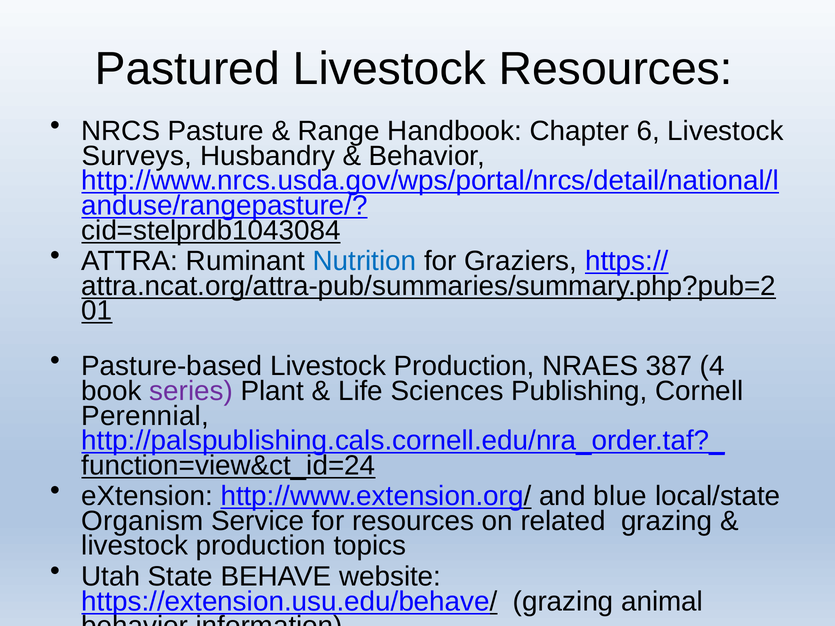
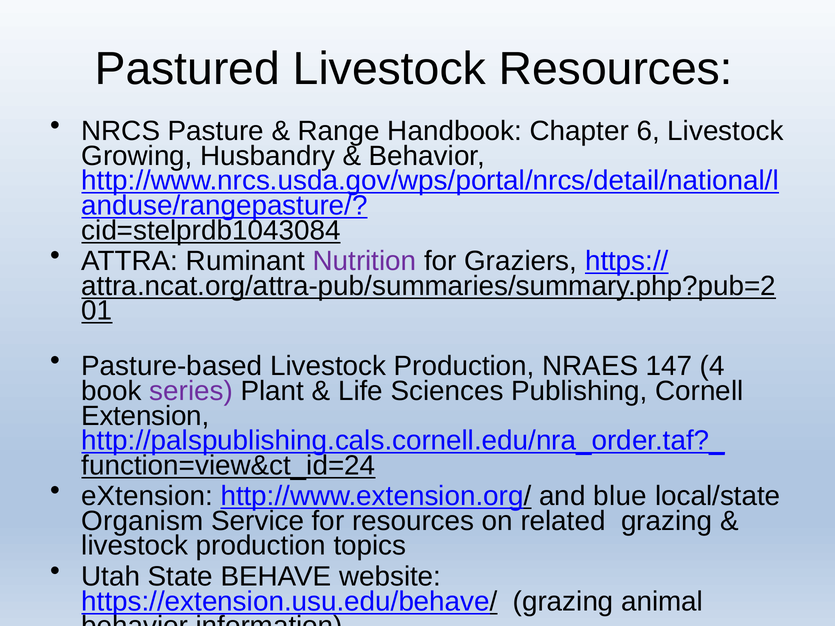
Surveys: Surveys -> Growing
Nutrition colour: blue -> purple
387: 387 -> 147
Perennial at (145, 416): Perennial -> Extension
